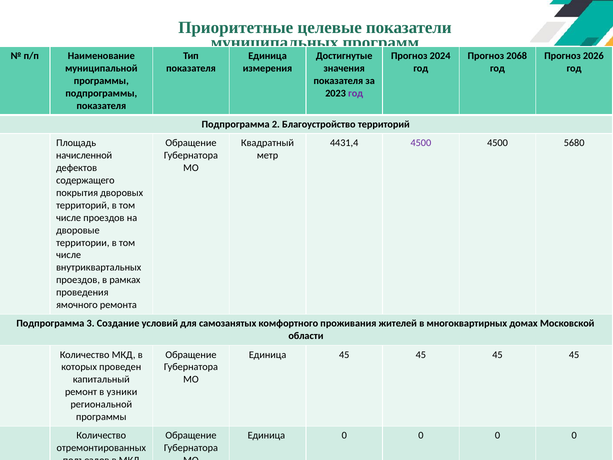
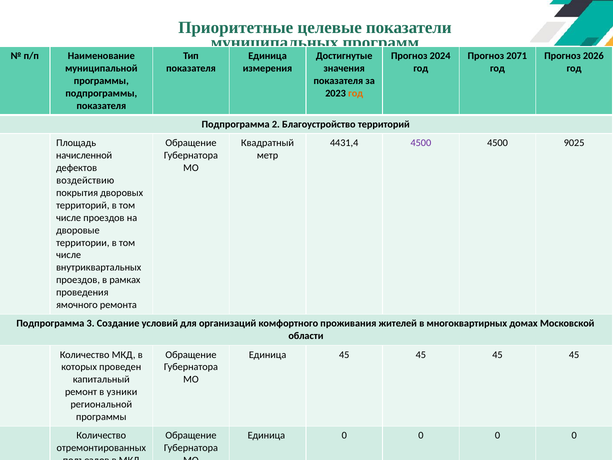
2068: 2068 -> 2071
год at (356, 93) colour: purple -> orange
5680: 5680 -> 9025
содержащего: содержащего -> воздействию
самозанятых: самозанятых -> организаций
